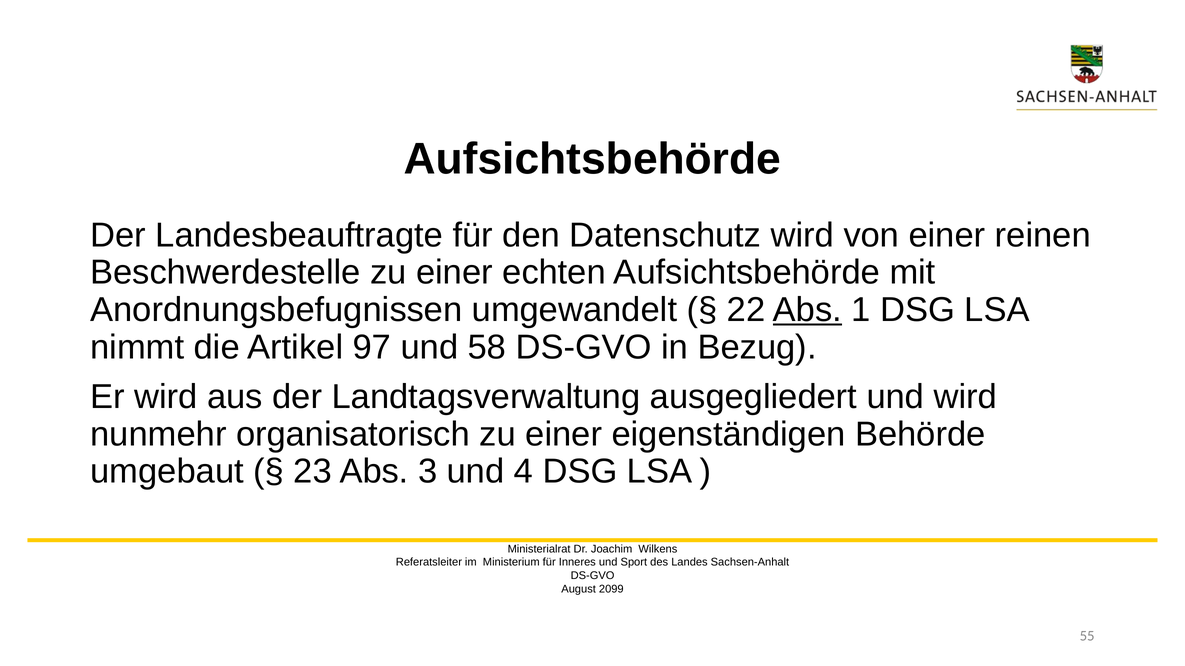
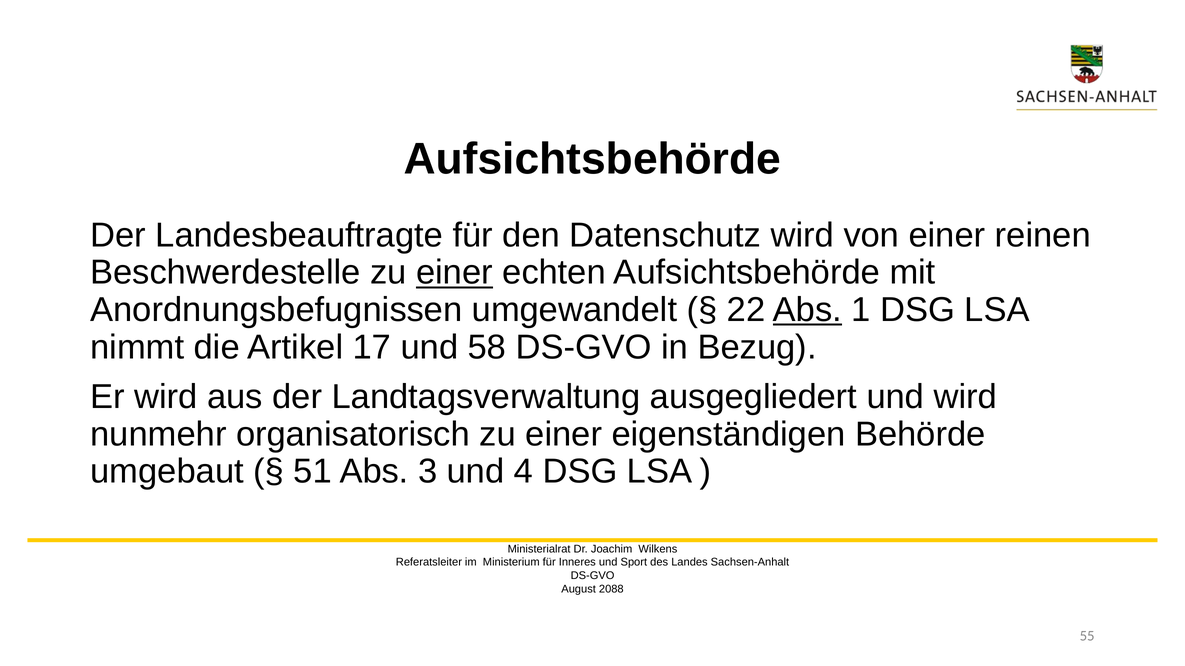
einer at (454, 273) underline: none -> present
97: 97 -> 17
23: 23 -> 51
2099: 2099 -> 2088
